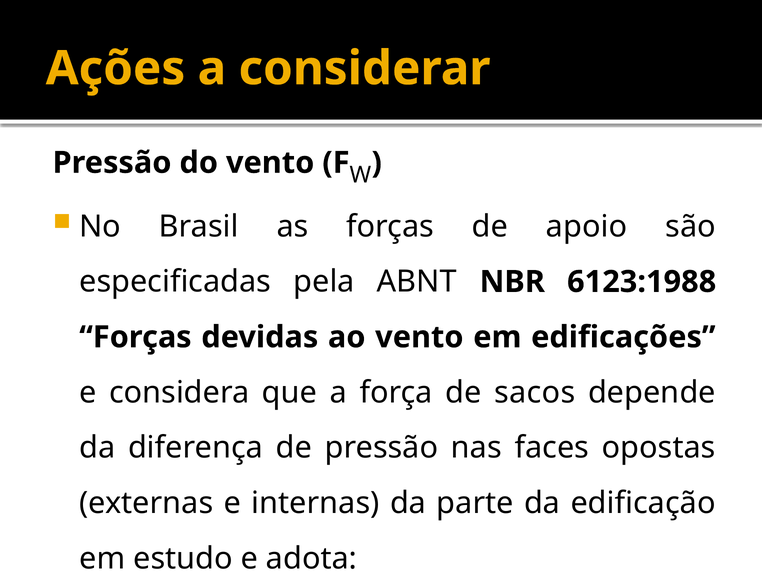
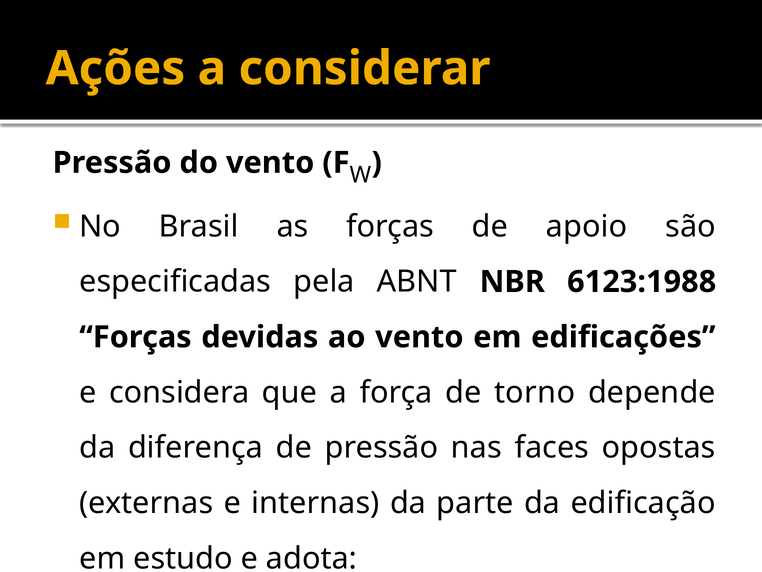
sacos: sacos -> torno
